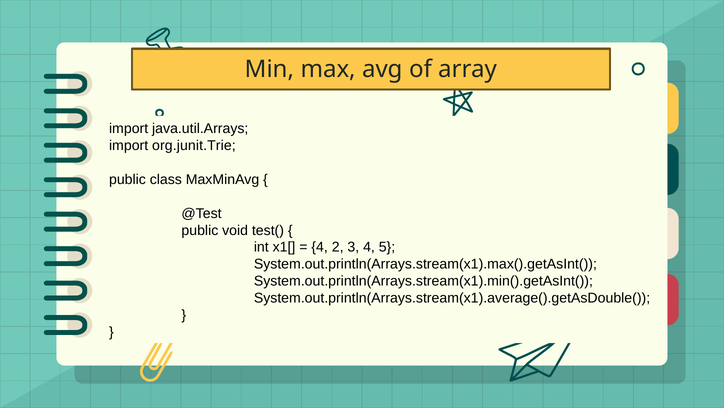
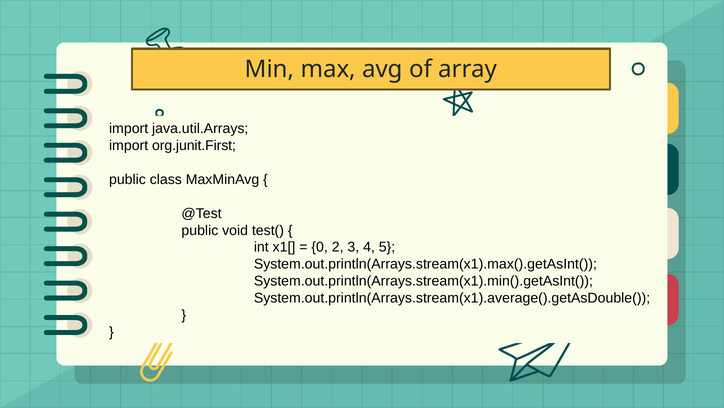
org.junit.Trie: org.junit.Trie -> org.junit.First
4 at (320, 247): 4 -> 0
